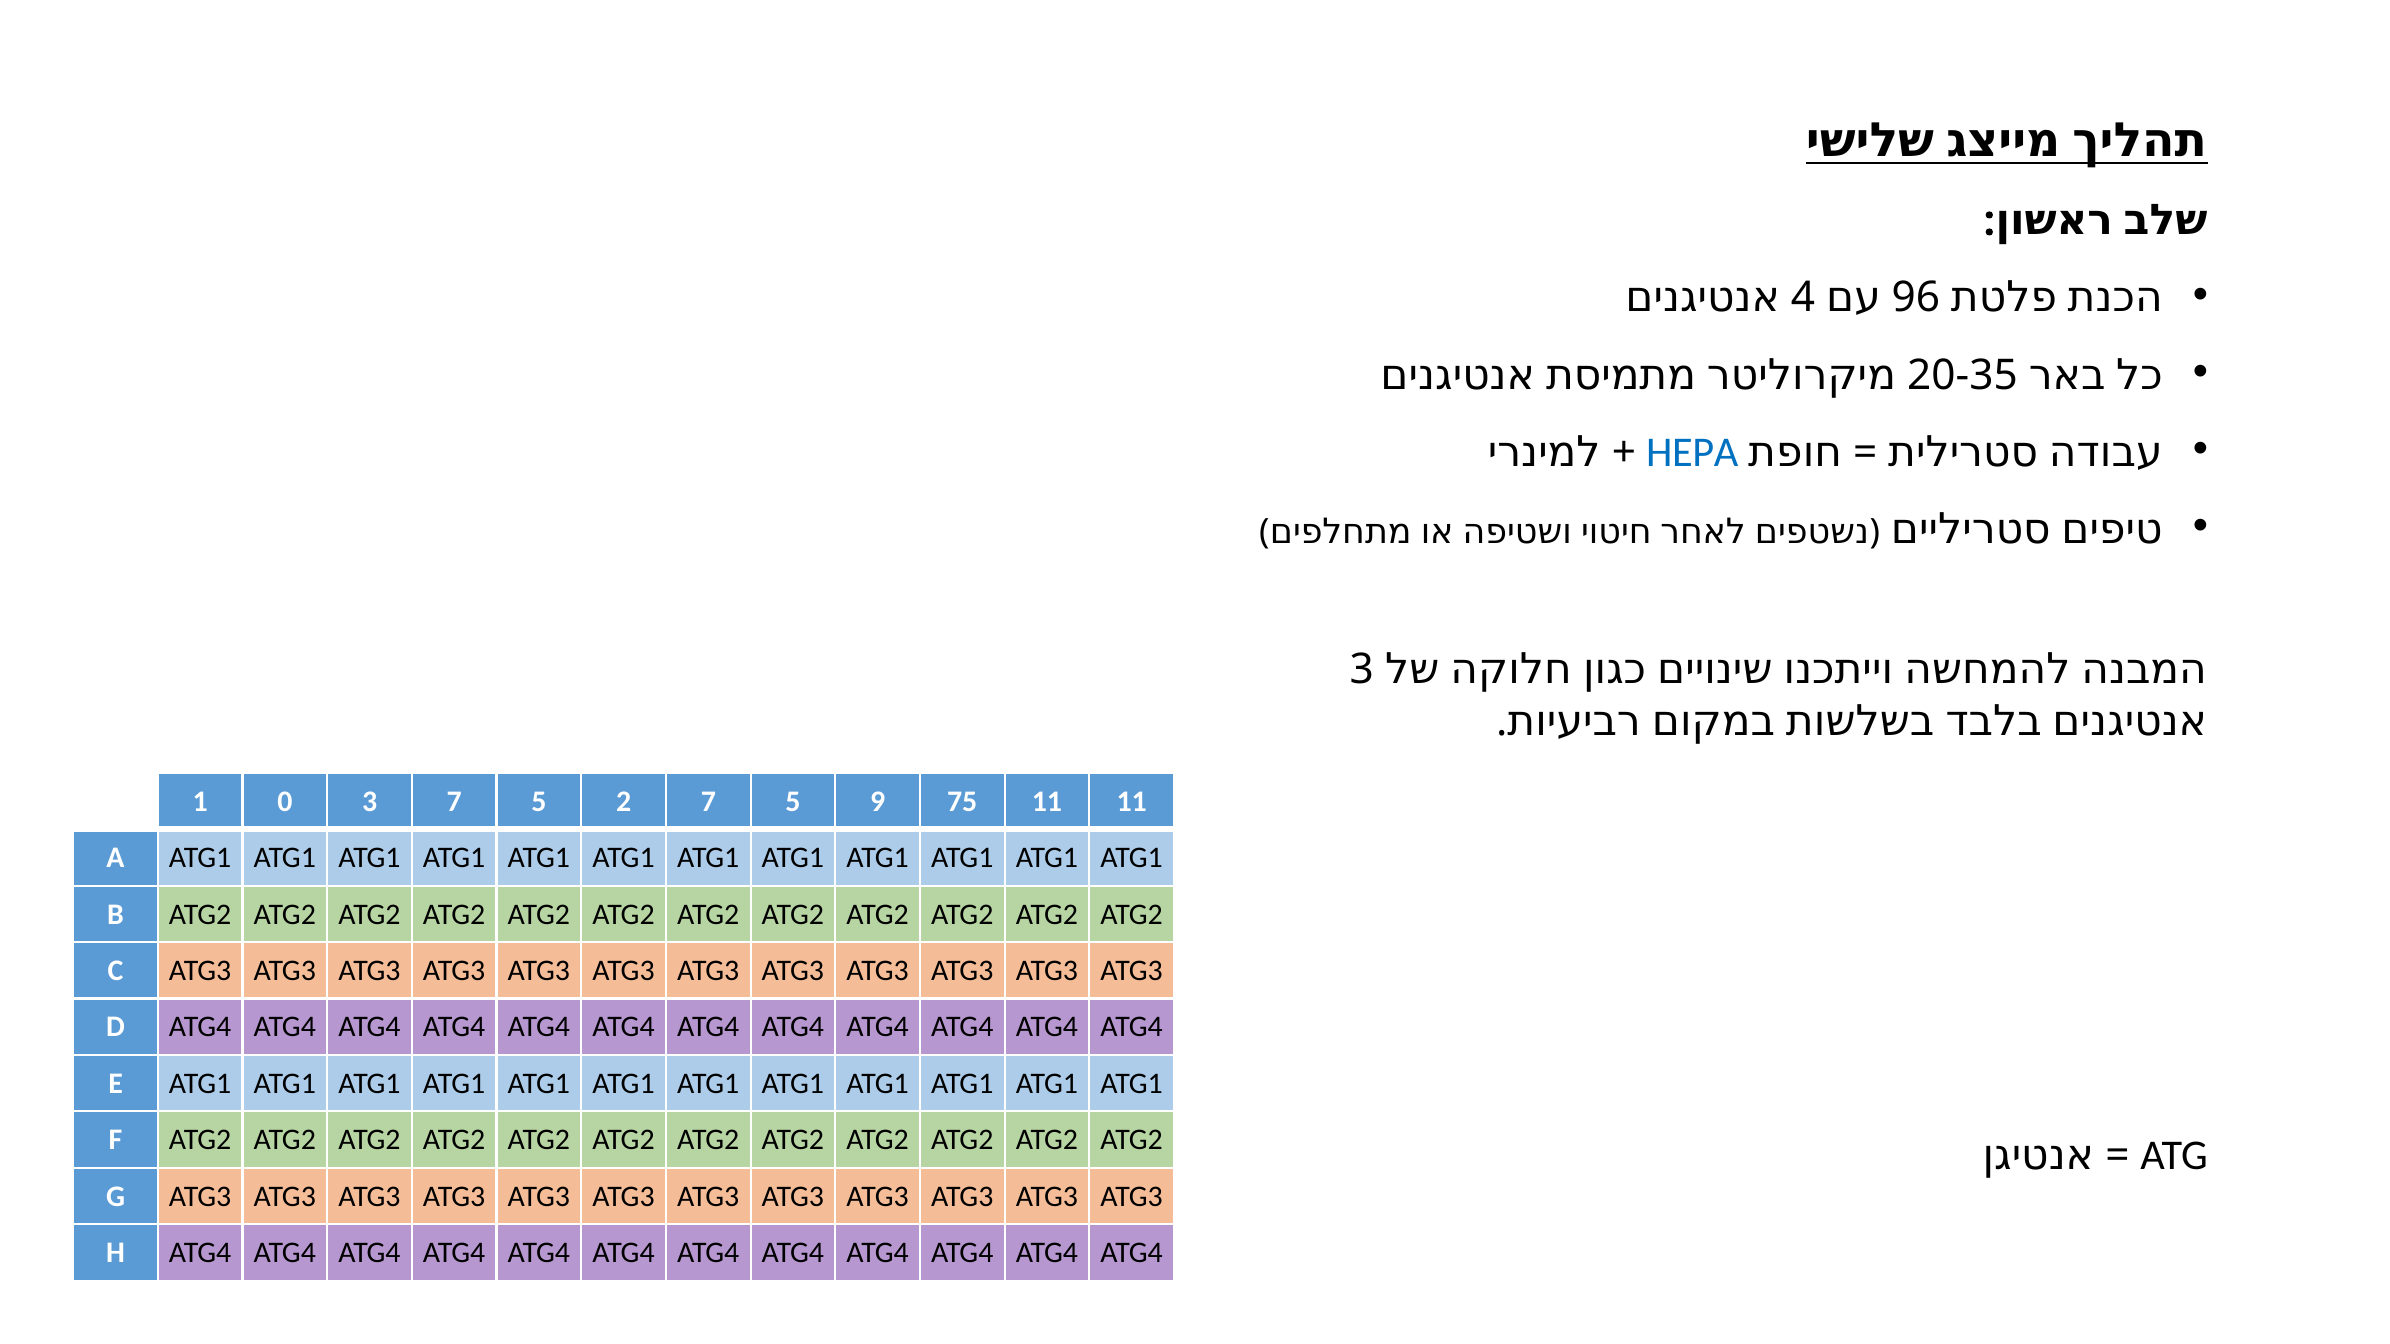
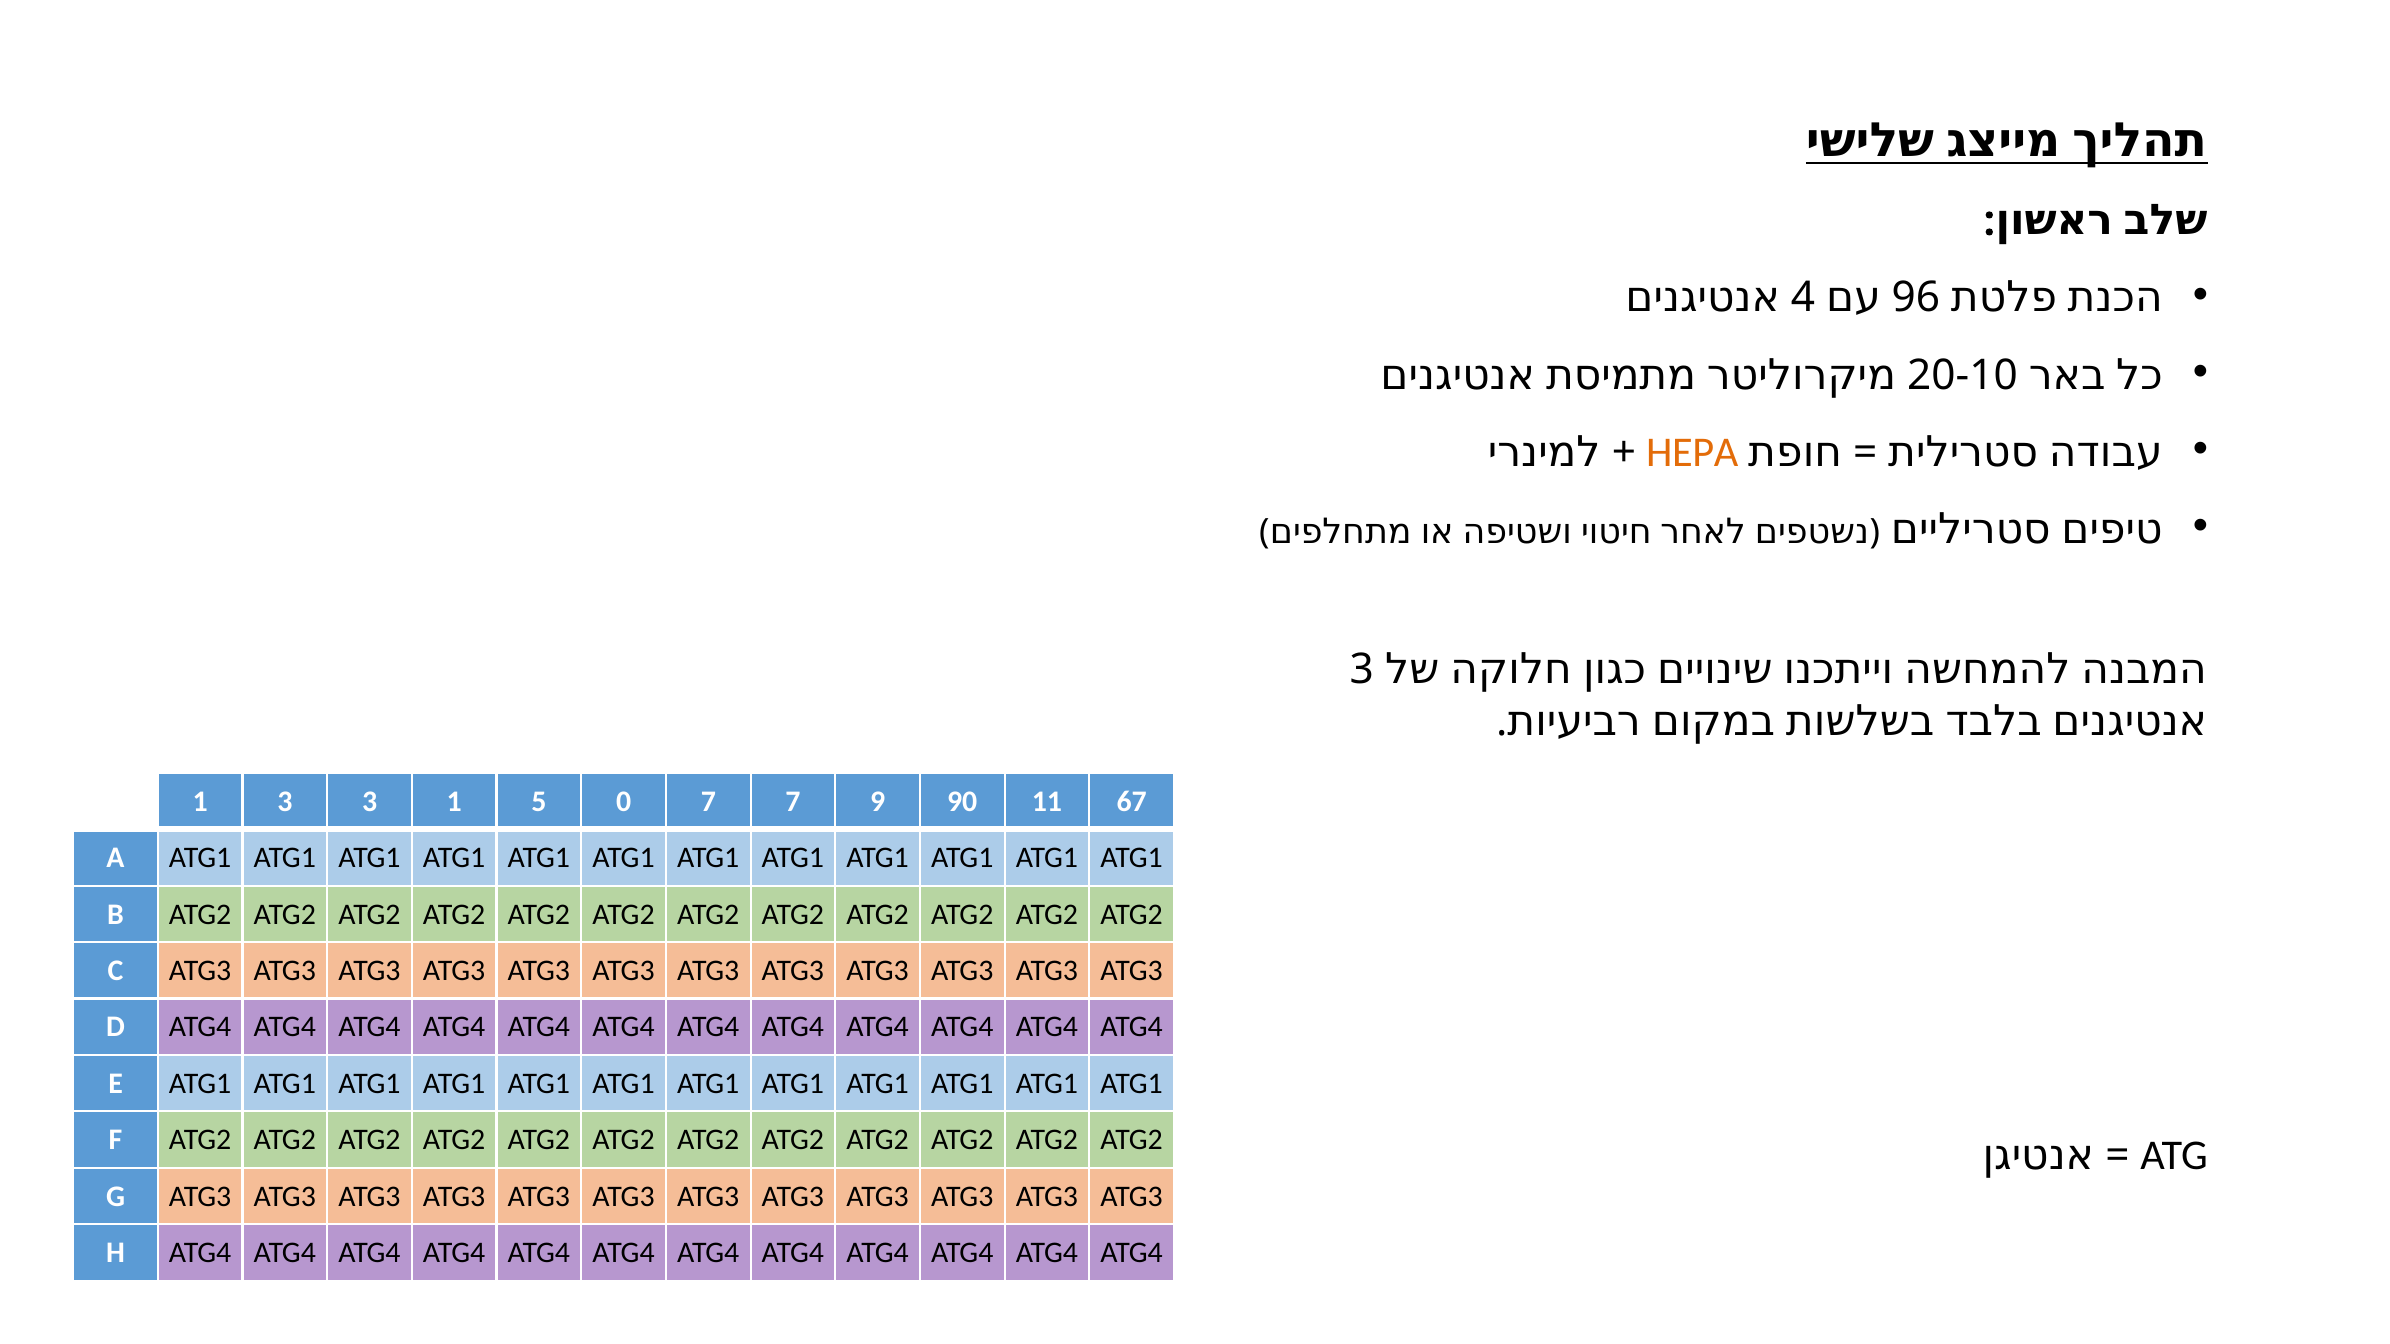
20-35: 20-35 -> 20-10
HEPA colour: blue -> orange
1 0: 0 -> 3
3 7: 7 -> 1
2: 2 -> 0
5 at (793, 801): 5 -> 7
75: 75 -> 90
11 11: 11 -> 67
